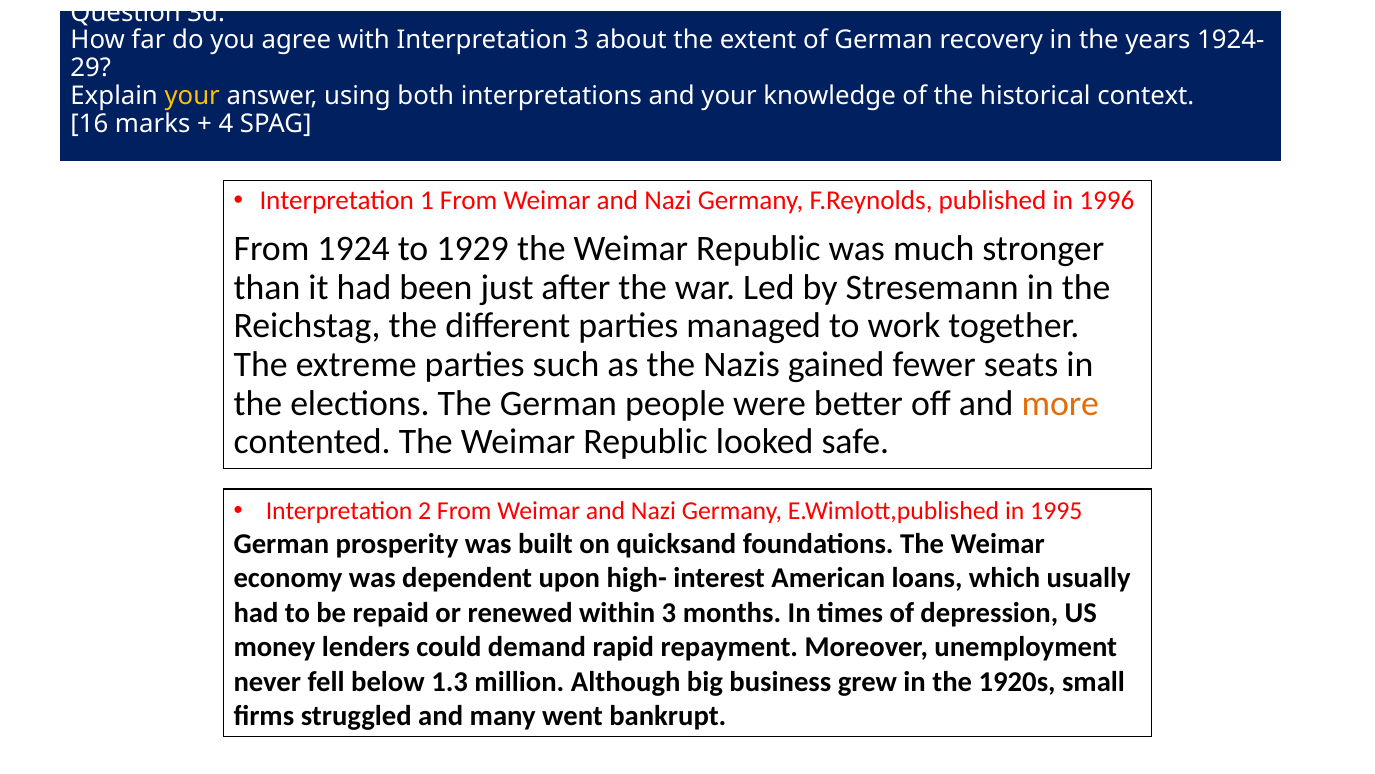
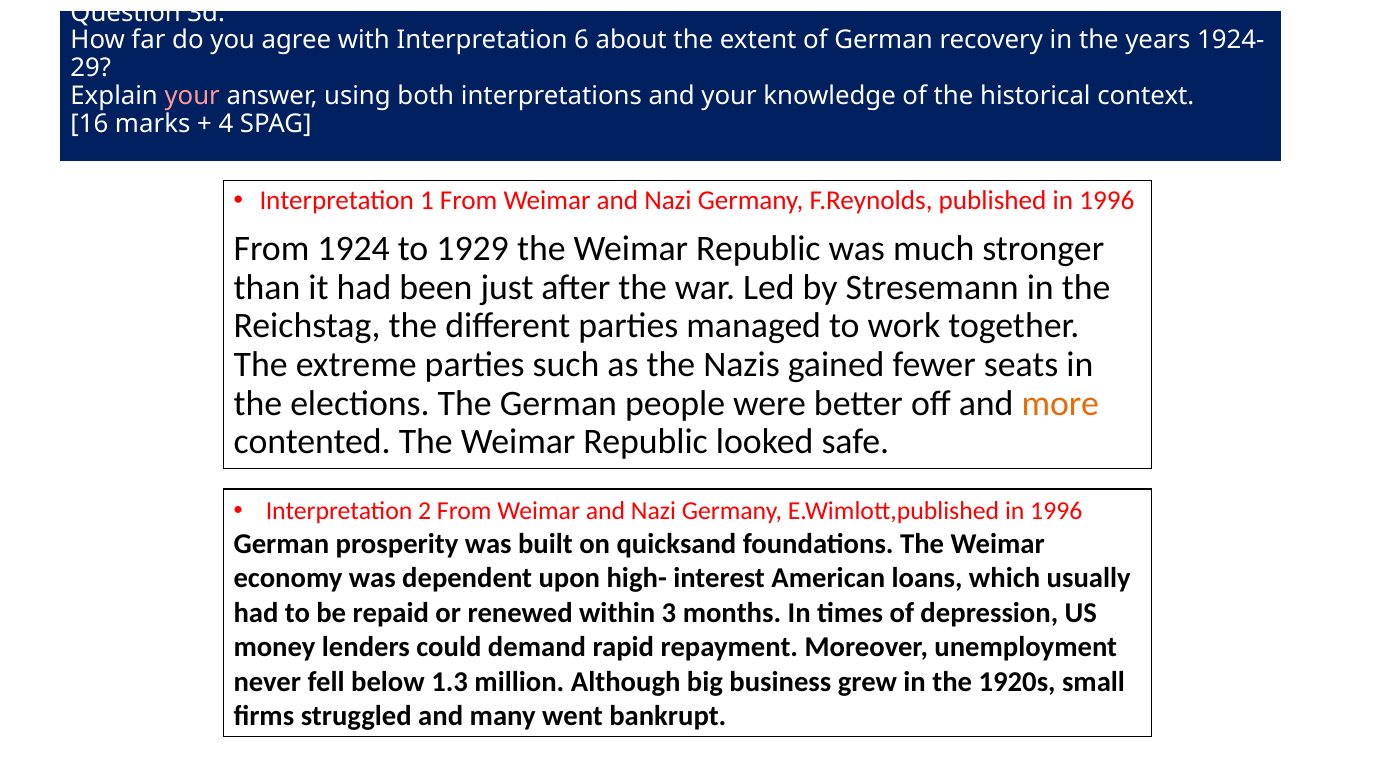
Interpretation 3: 3 -> 6
your at (192, 96) colour: yellow -> pink
E.Wimlott,published in 1995: 1995 -> 1996
